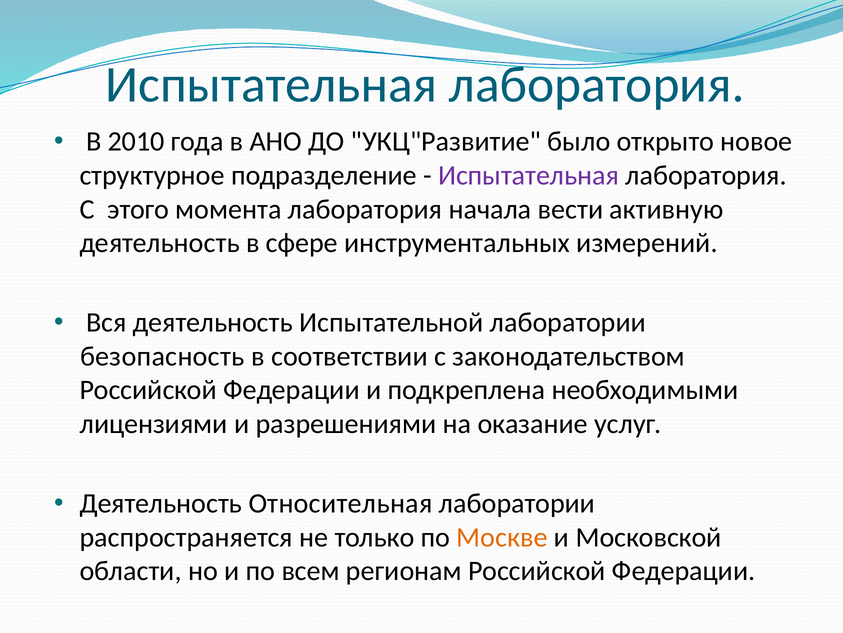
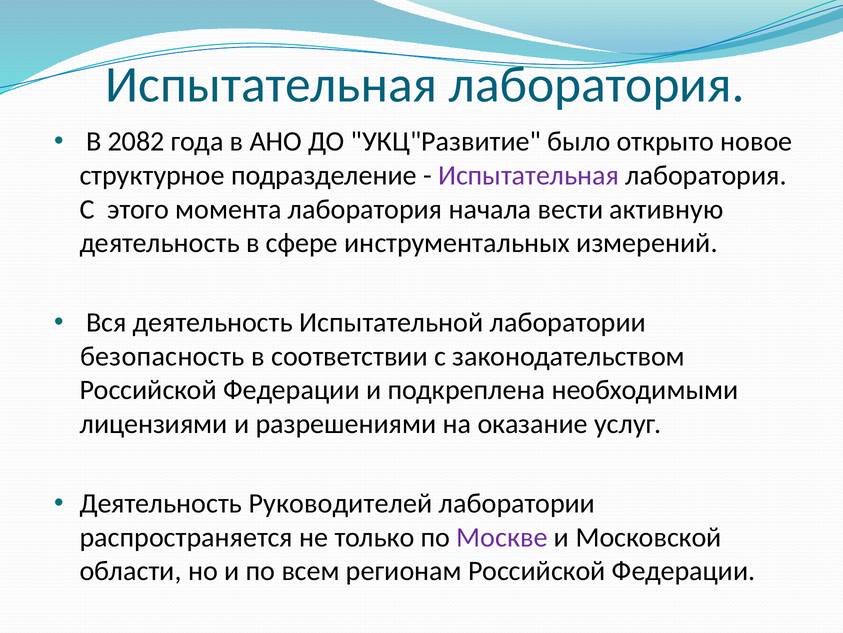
2010: 2010 -> 2082
Относительная: Относительная -> Руководителей
Москве colour: orange -> purple
